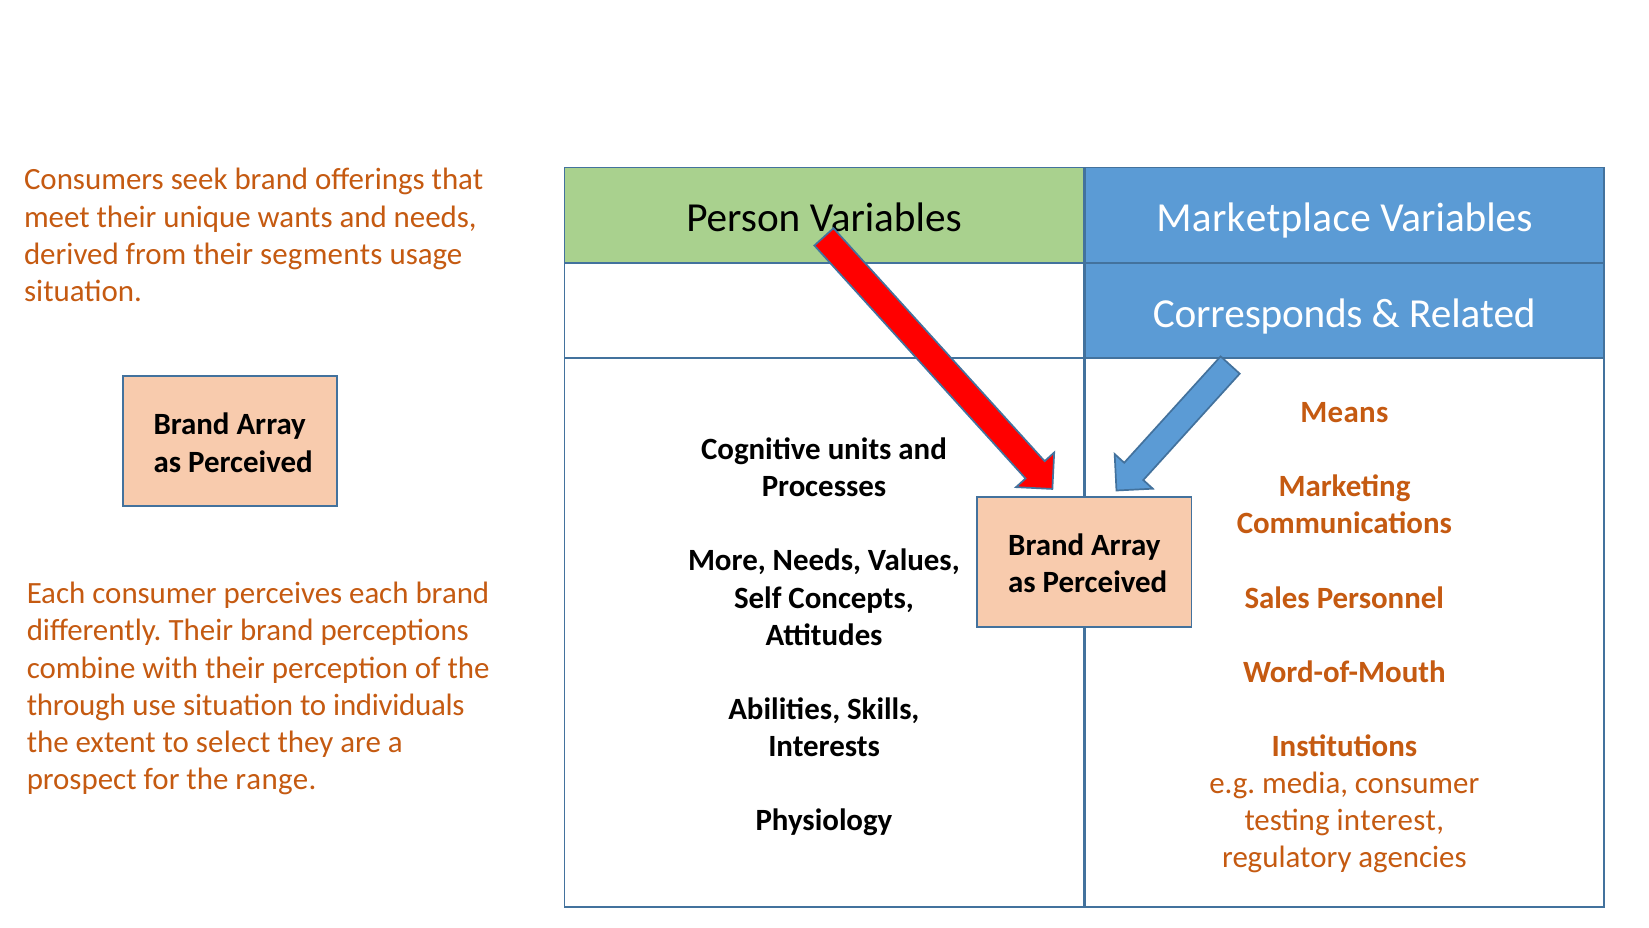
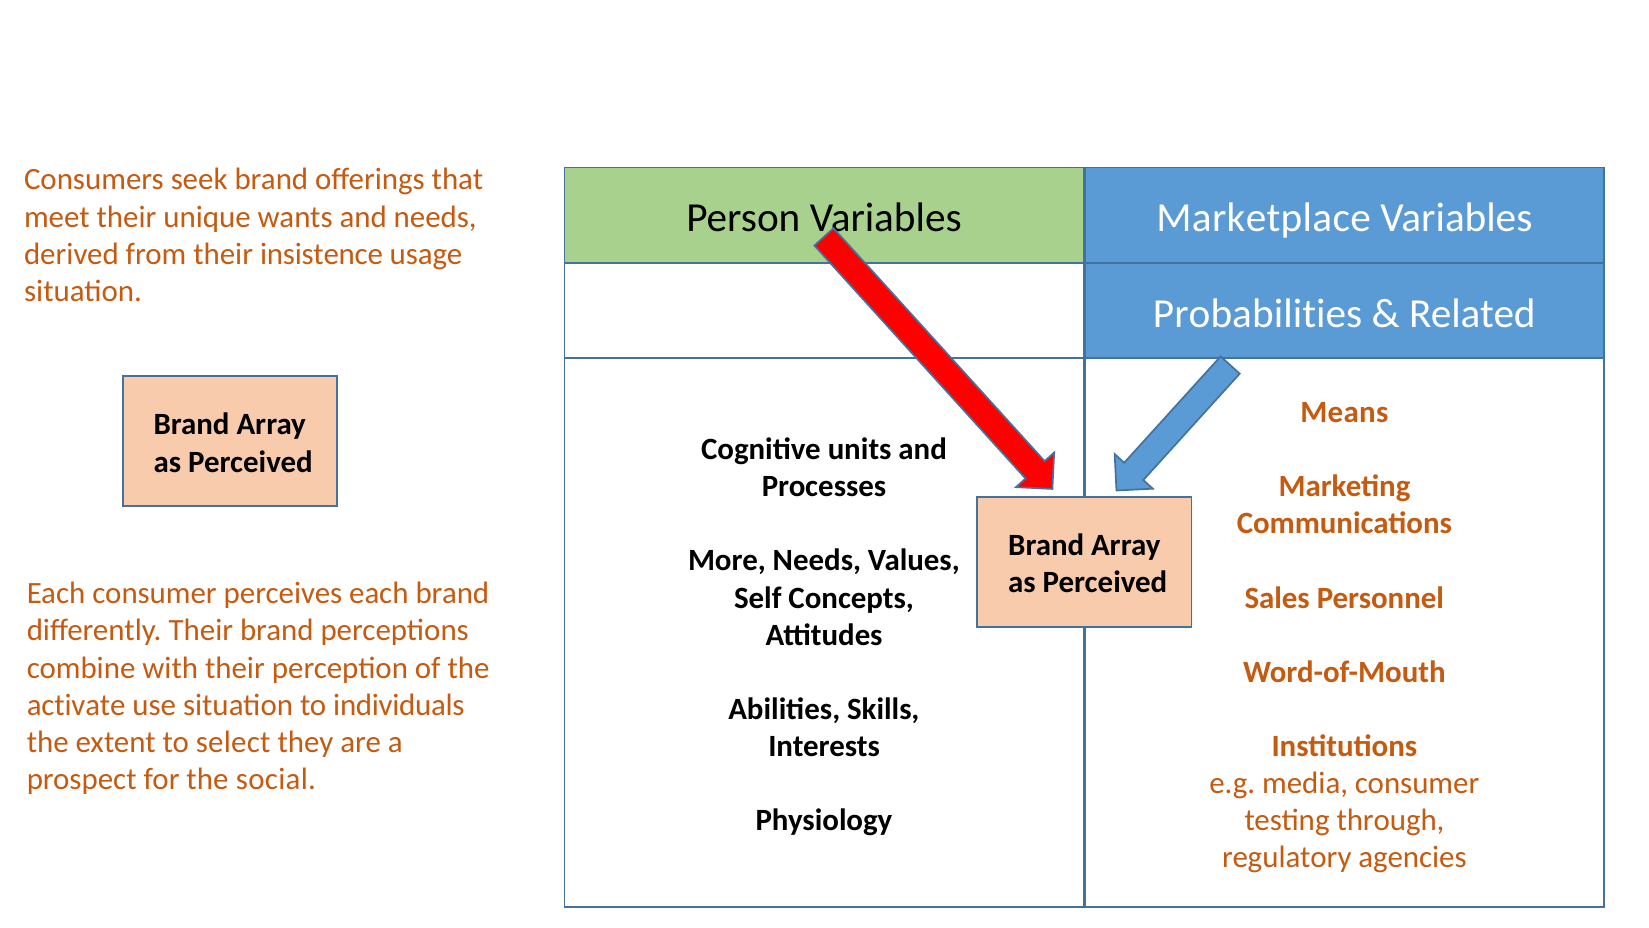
segments: segments -> insistence
Corresponds: Corresponds -> Probabilities
through: through -> activate
range: range -> social
interest: interest -> through
